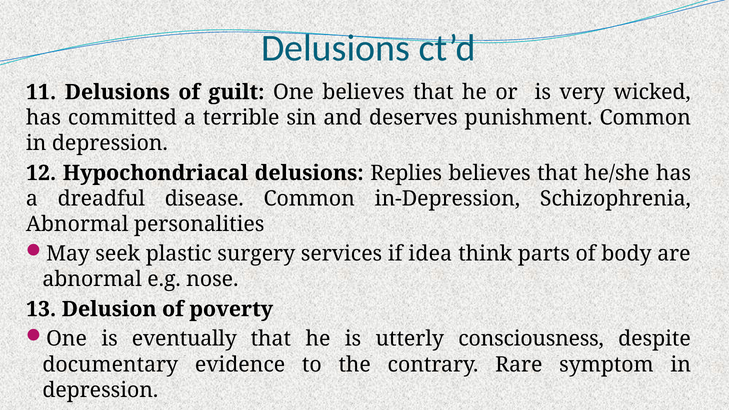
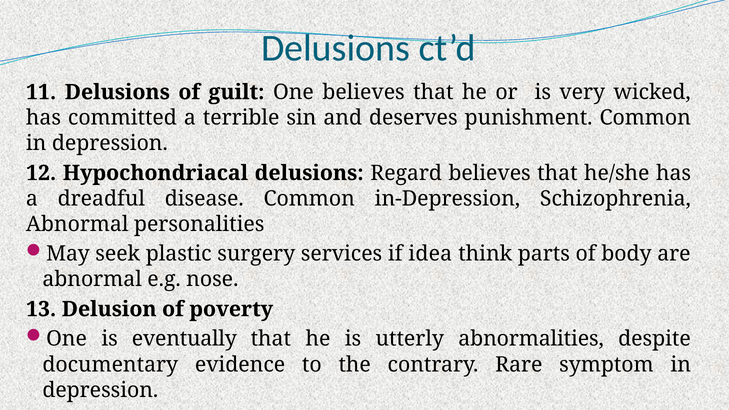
Replies: Replies -> Regard
consciousness: consciousness -> abnormalities
